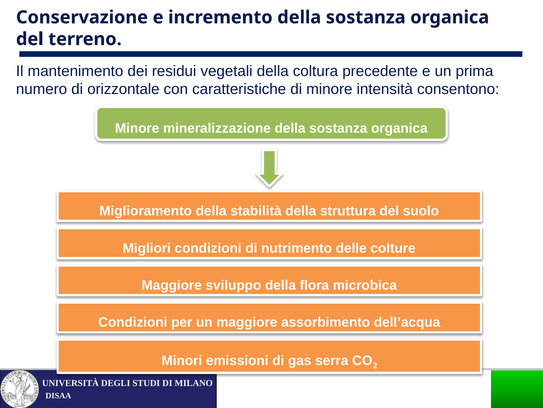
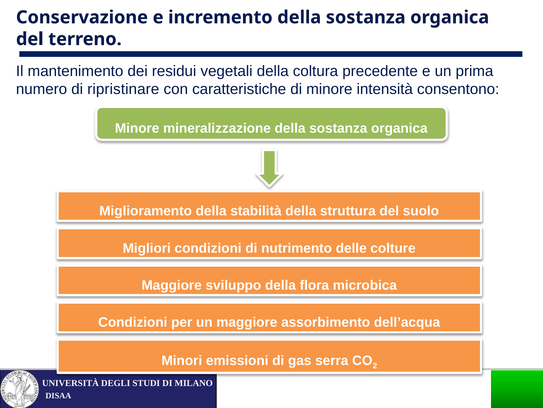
orizzontale: orizzontale -> ripristinare
